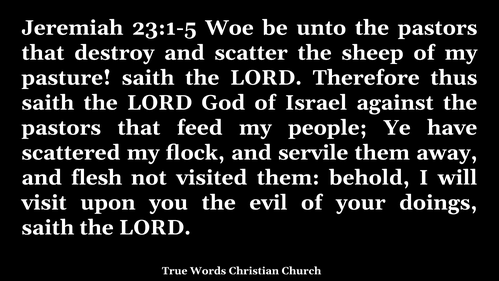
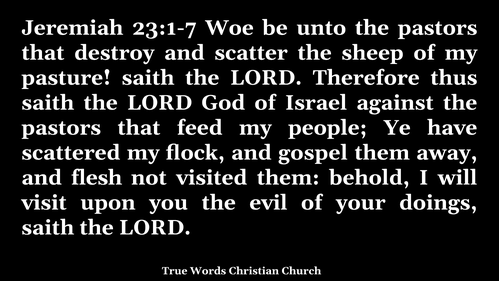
23:1-5: 23:1-5 -> 23:1-7
servile: servile -> gospel
